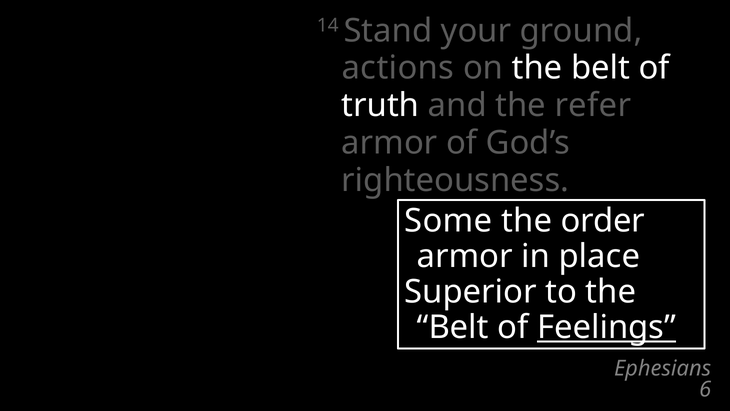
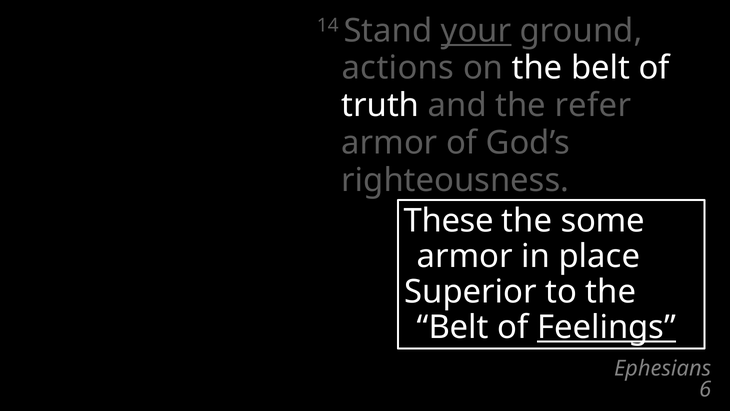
your underline: none -> present
Some: Some -> These
order: order -> some
